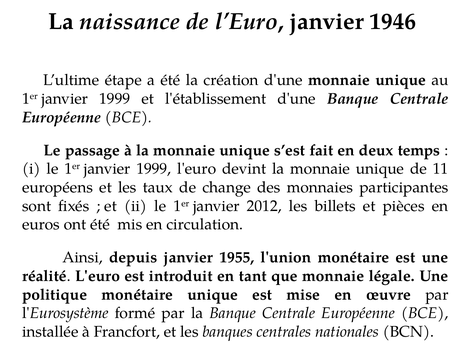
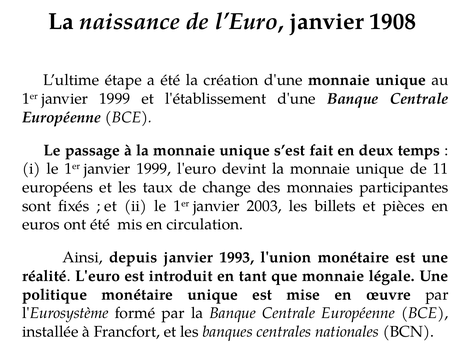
1946: 1946 -> 1908
2012: 2012 -> 2003
1955: 1955 -> 1993
